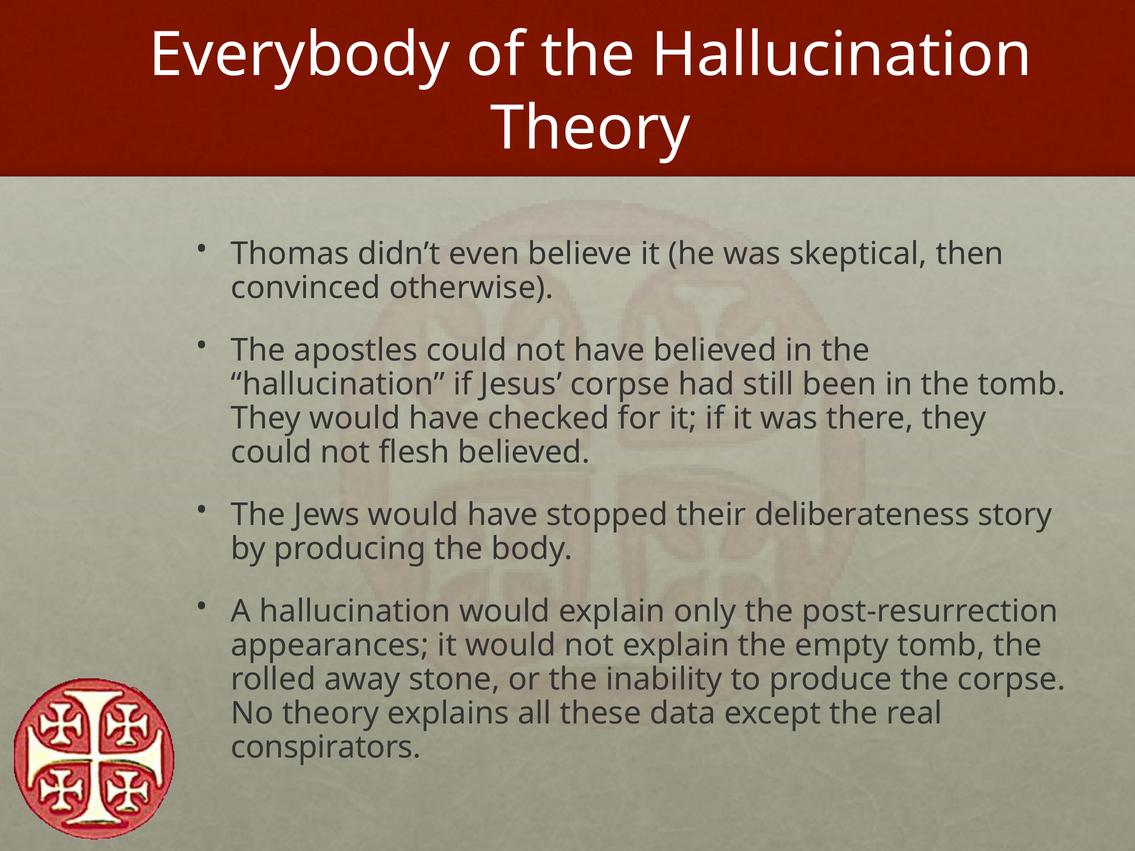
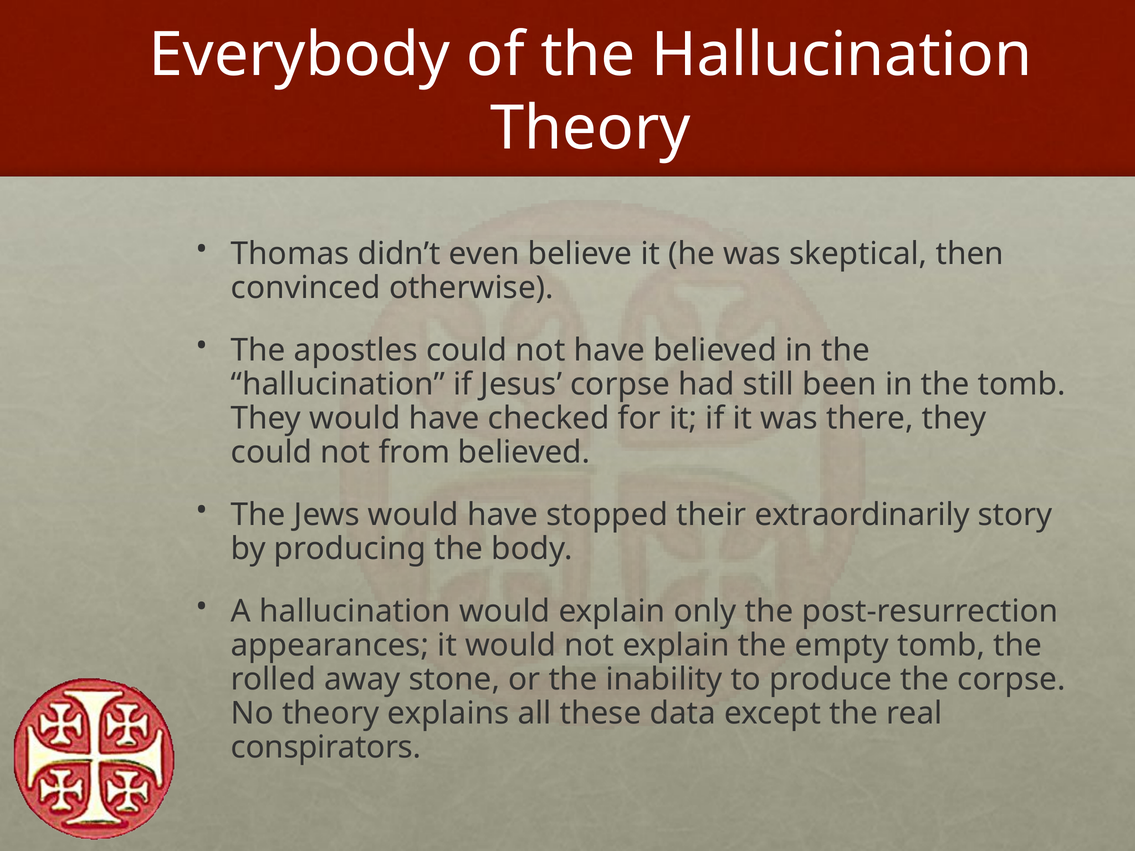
flesh: flesh -> from
deliberateness: deliberateness -> extraordinarily
